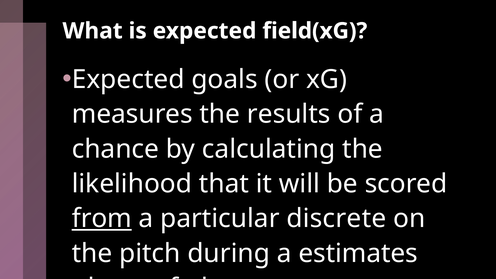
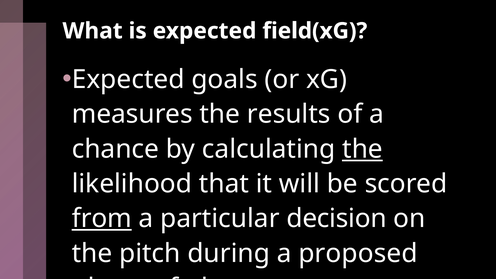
the at (362, 149) underline: none -> present
discrete: discrete -> decision
estimates: estimates -> proposed
